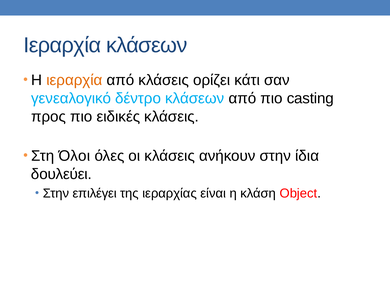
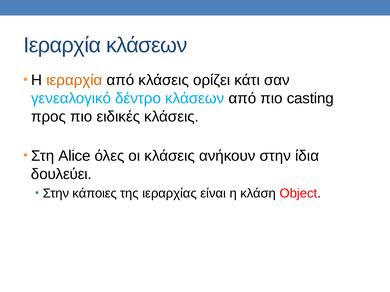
Όλοι: Όλοι -> Alice
επιλέγει: επιλέγει -> κάποιες
